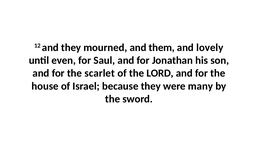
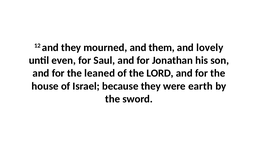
scarlet: scarlet -> leaned
many: many -> earth
